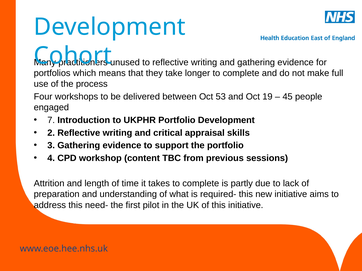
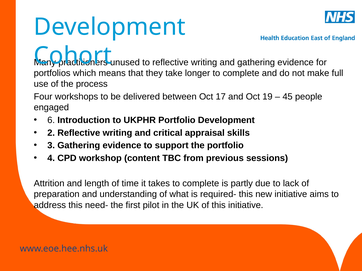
53: 53 -> 17
7: 7 -> 6
